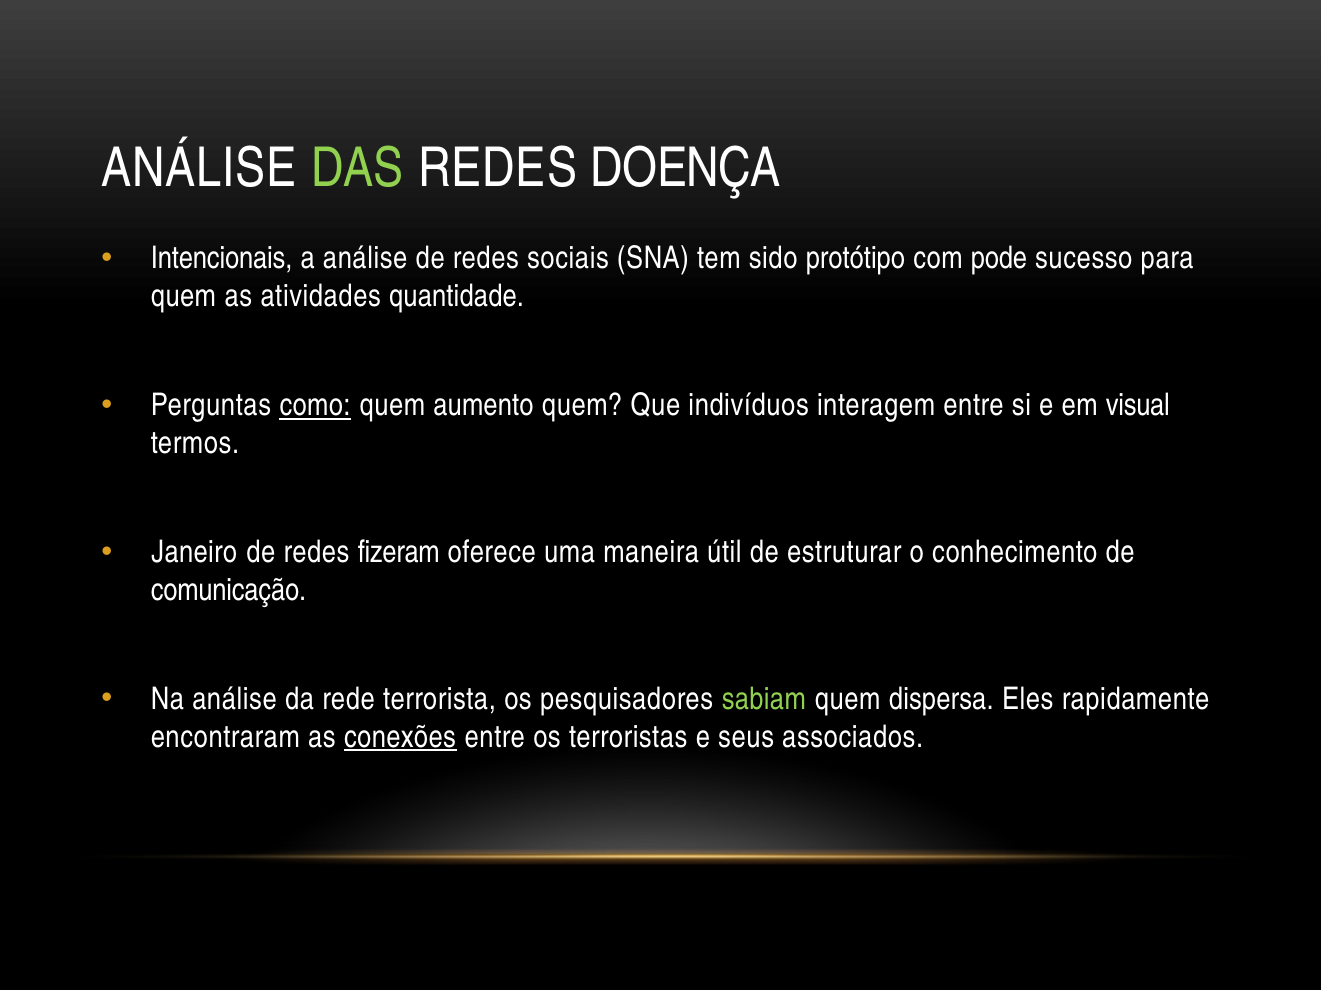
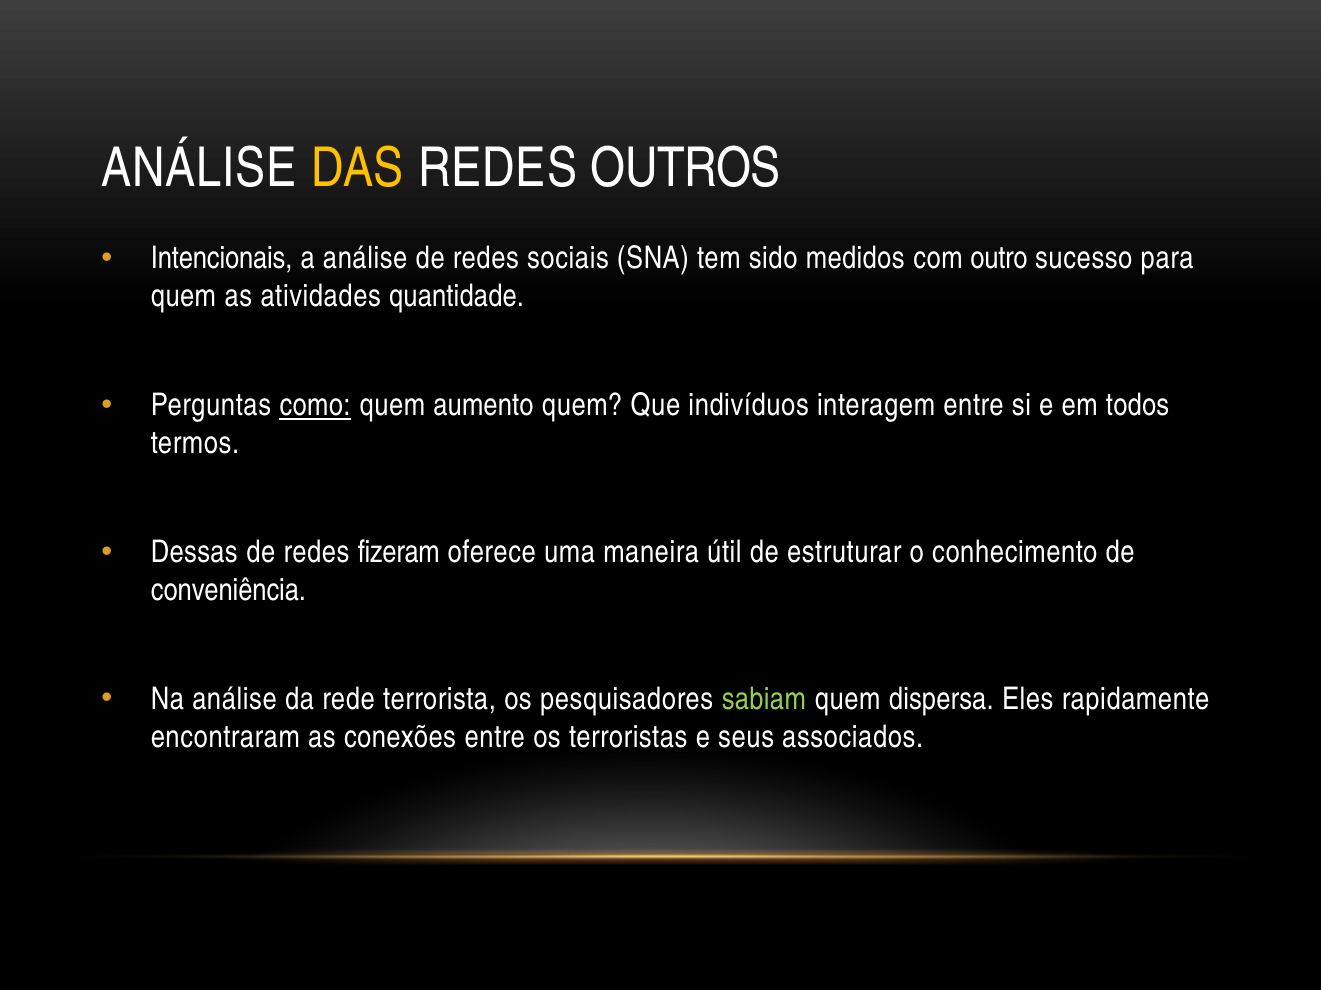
DAS colour: light green -> yellow
DOENÇA: DOENÇA -> OUTROS
protótipo: protótipo -> medidos
pode: pode -> outro
visual: visual -> todos
Janeiro: Janeiro -> Dessas
comunicação: comunicação -> conveniência
conexões underline: present -> none
